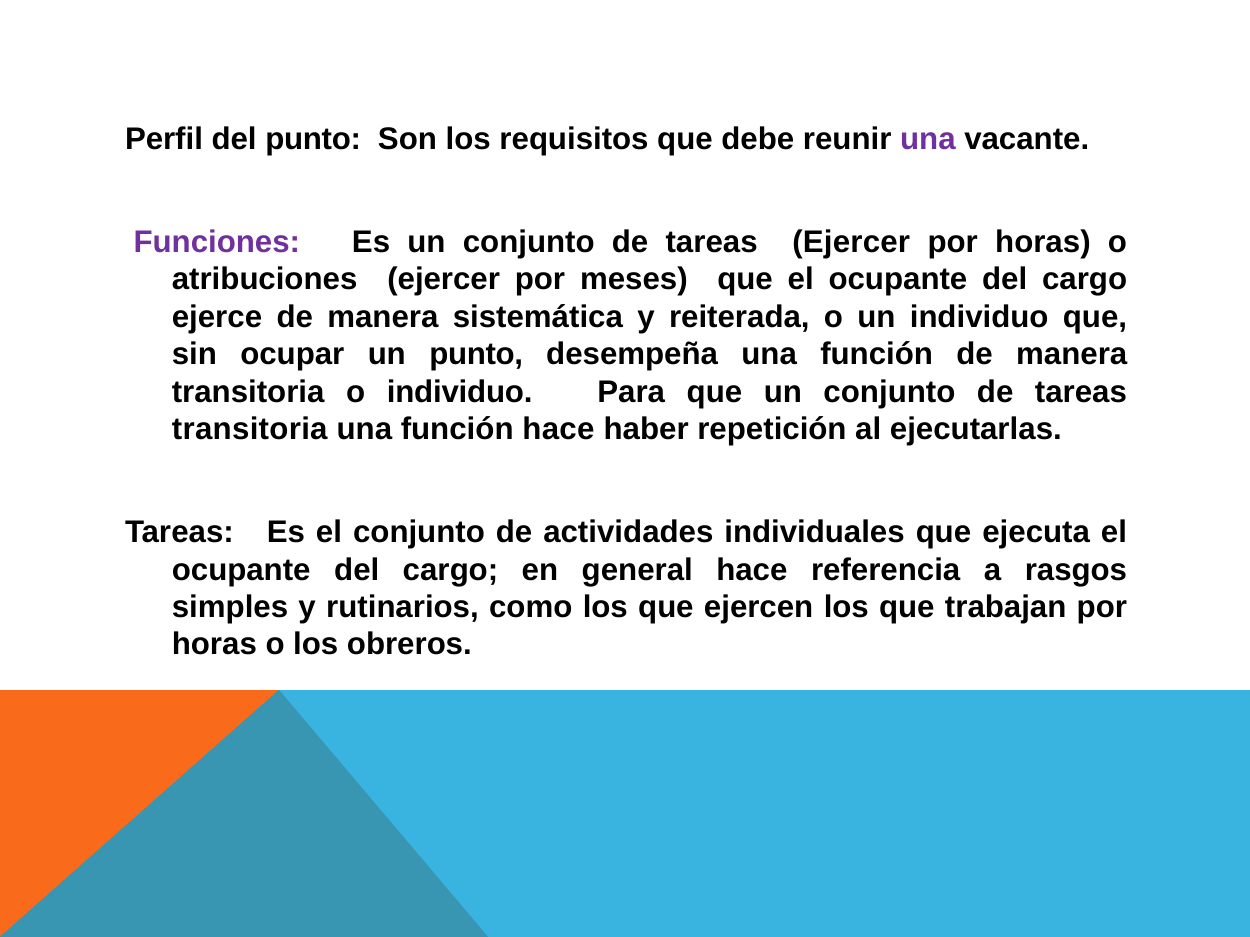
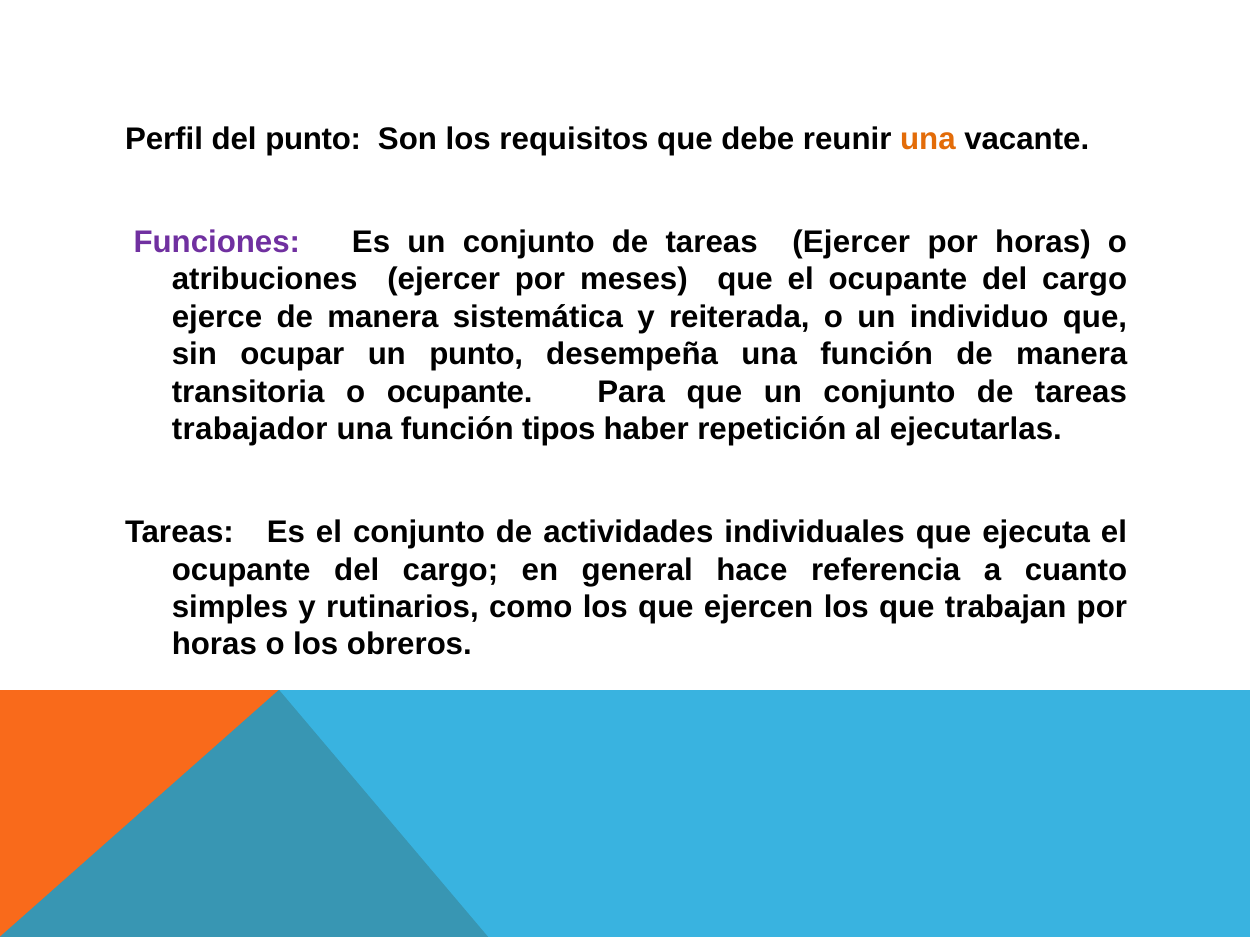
una at (928, 139) colour: purple -> orange
o individuo: individuo -> ocupante
transitoria at (250, 430): transitoria -> trabajador
función hace: hace -> tipos
rasgos: rasgos -> cuanto
